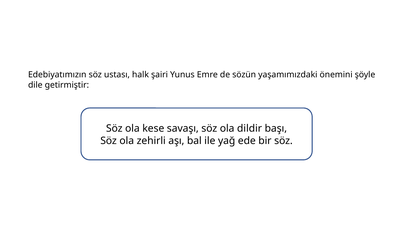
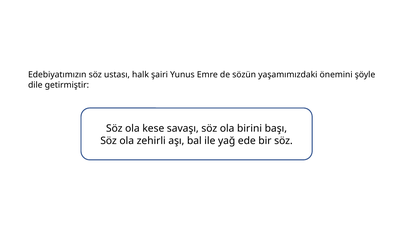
dildir: dildir -> birini
